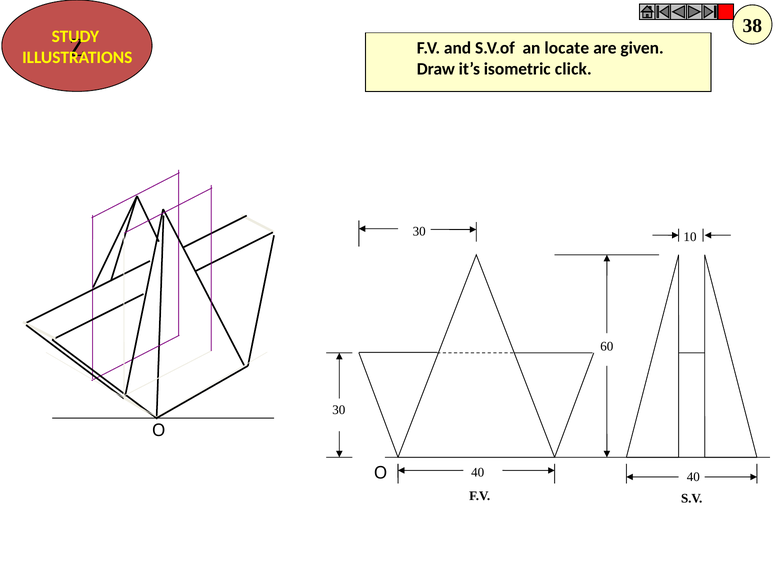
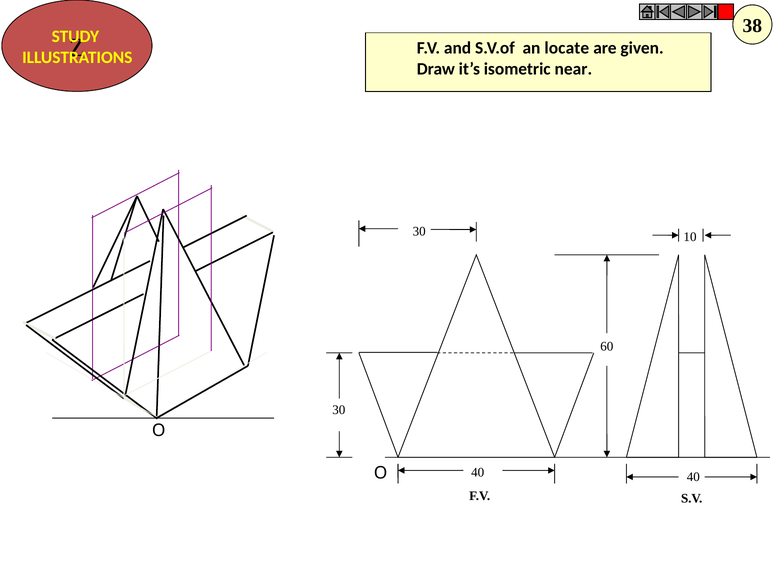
click: click -> near
